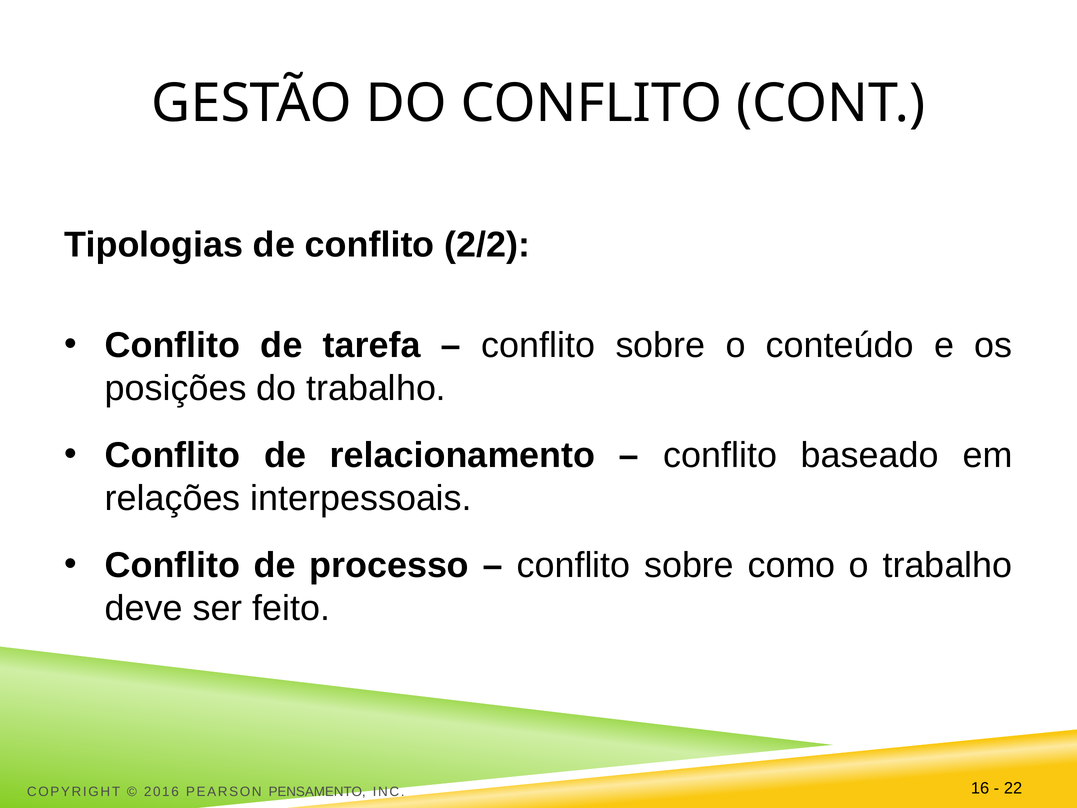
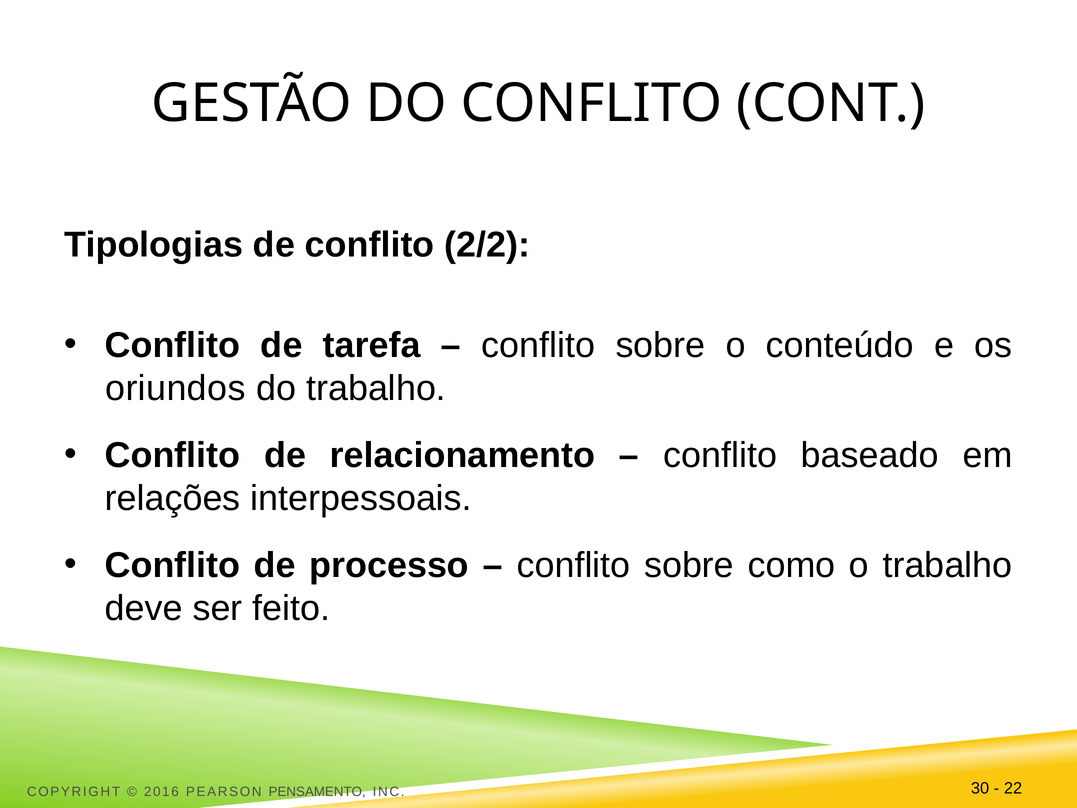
posições: posições -> oriundos
16: 16 -> 30
